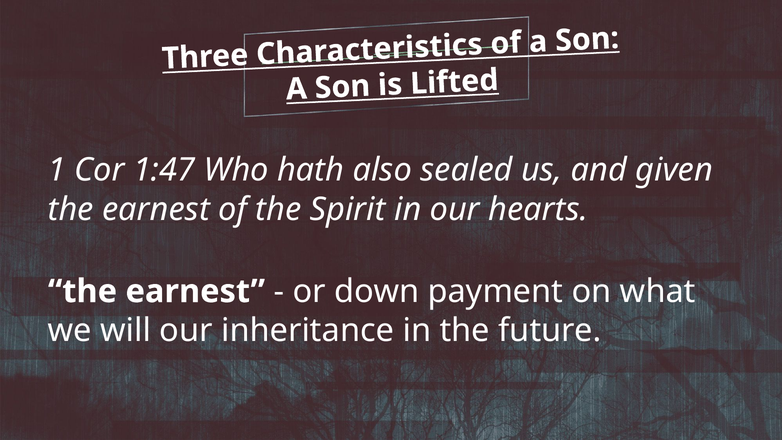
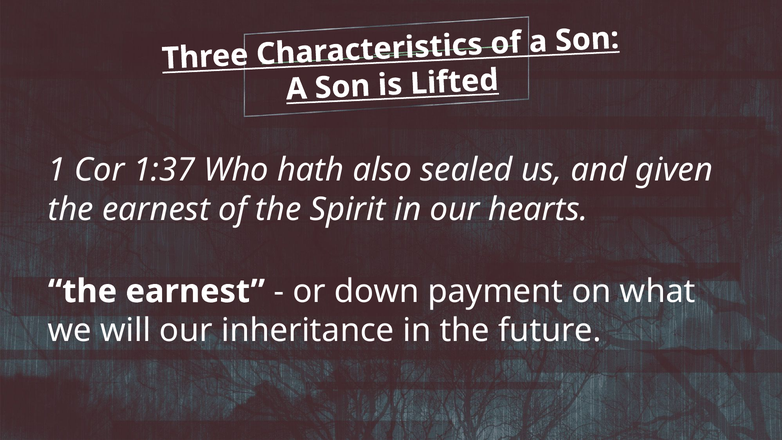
1:47: 1:47 -> 1:37
